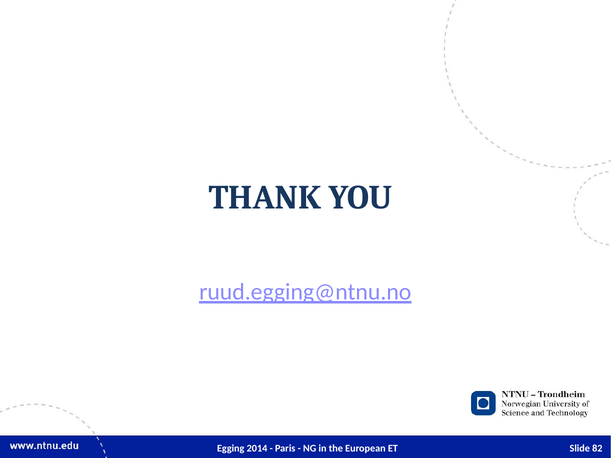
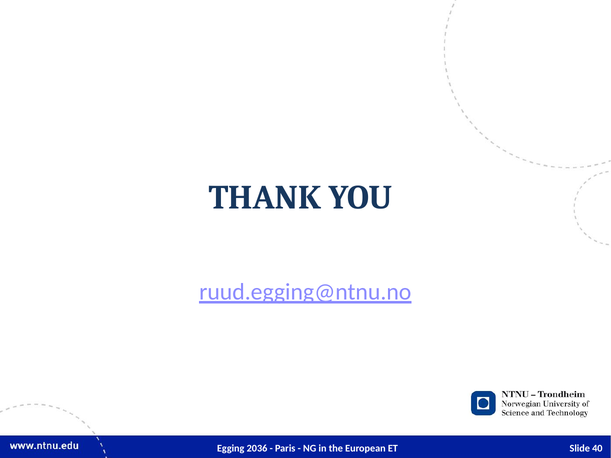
2014: 2014 -> 2036
82: 82 -> 40
